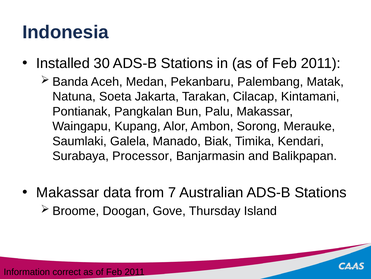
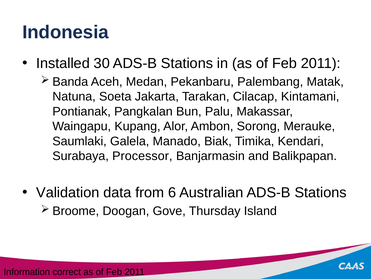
Makassar at (68, 192): Makassar -> Validation
7: 7 -> 6
